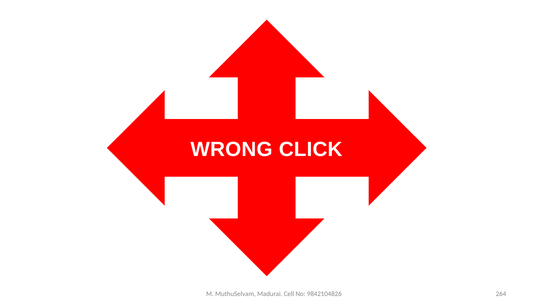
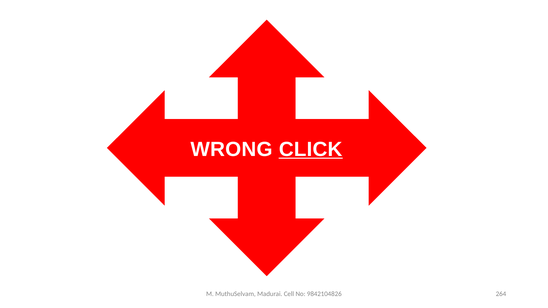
CLICK underline: none -> present
